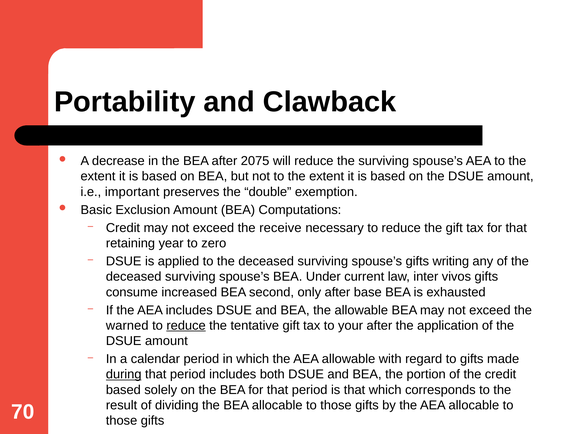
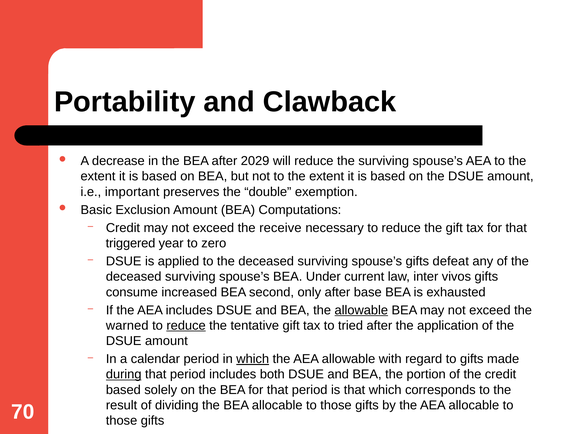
2075: 2075 -> 2029
retaining: retaining -> triggered
writing: writing -> defeat
allowable at (361, 310) underline: none -> present
your: your -> tried
which at (253, 359) underline: none -> present
